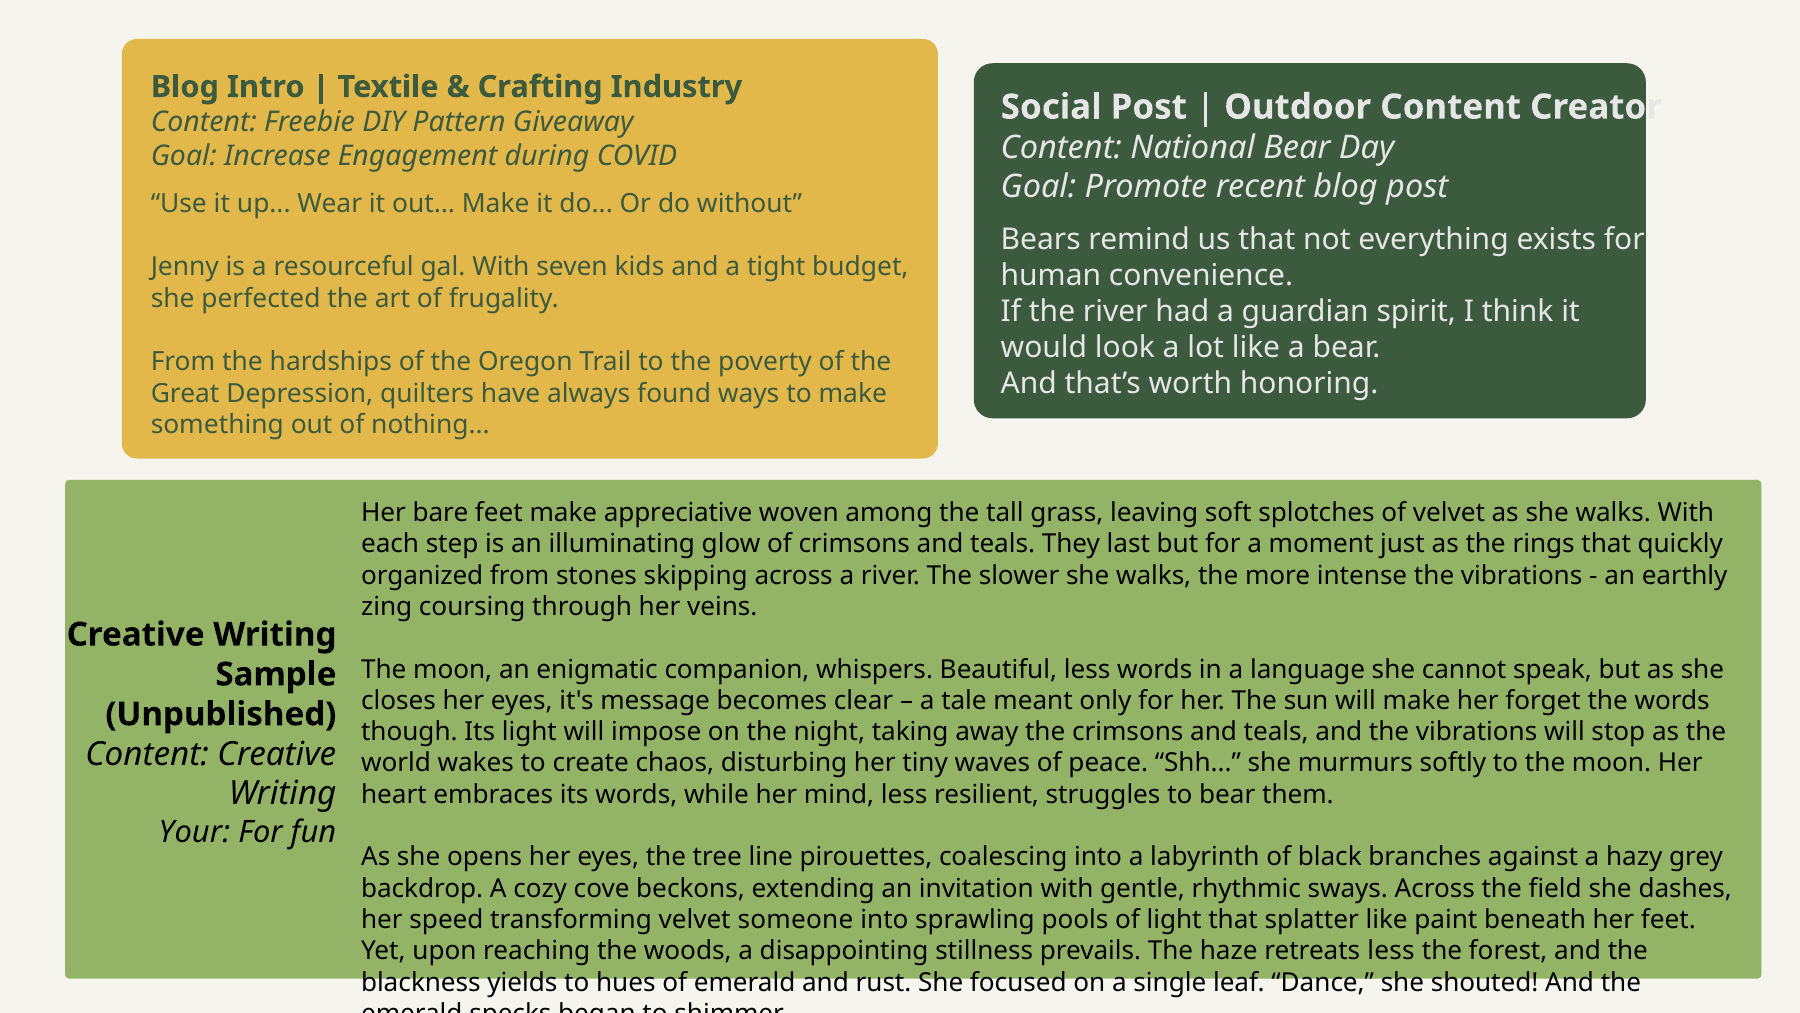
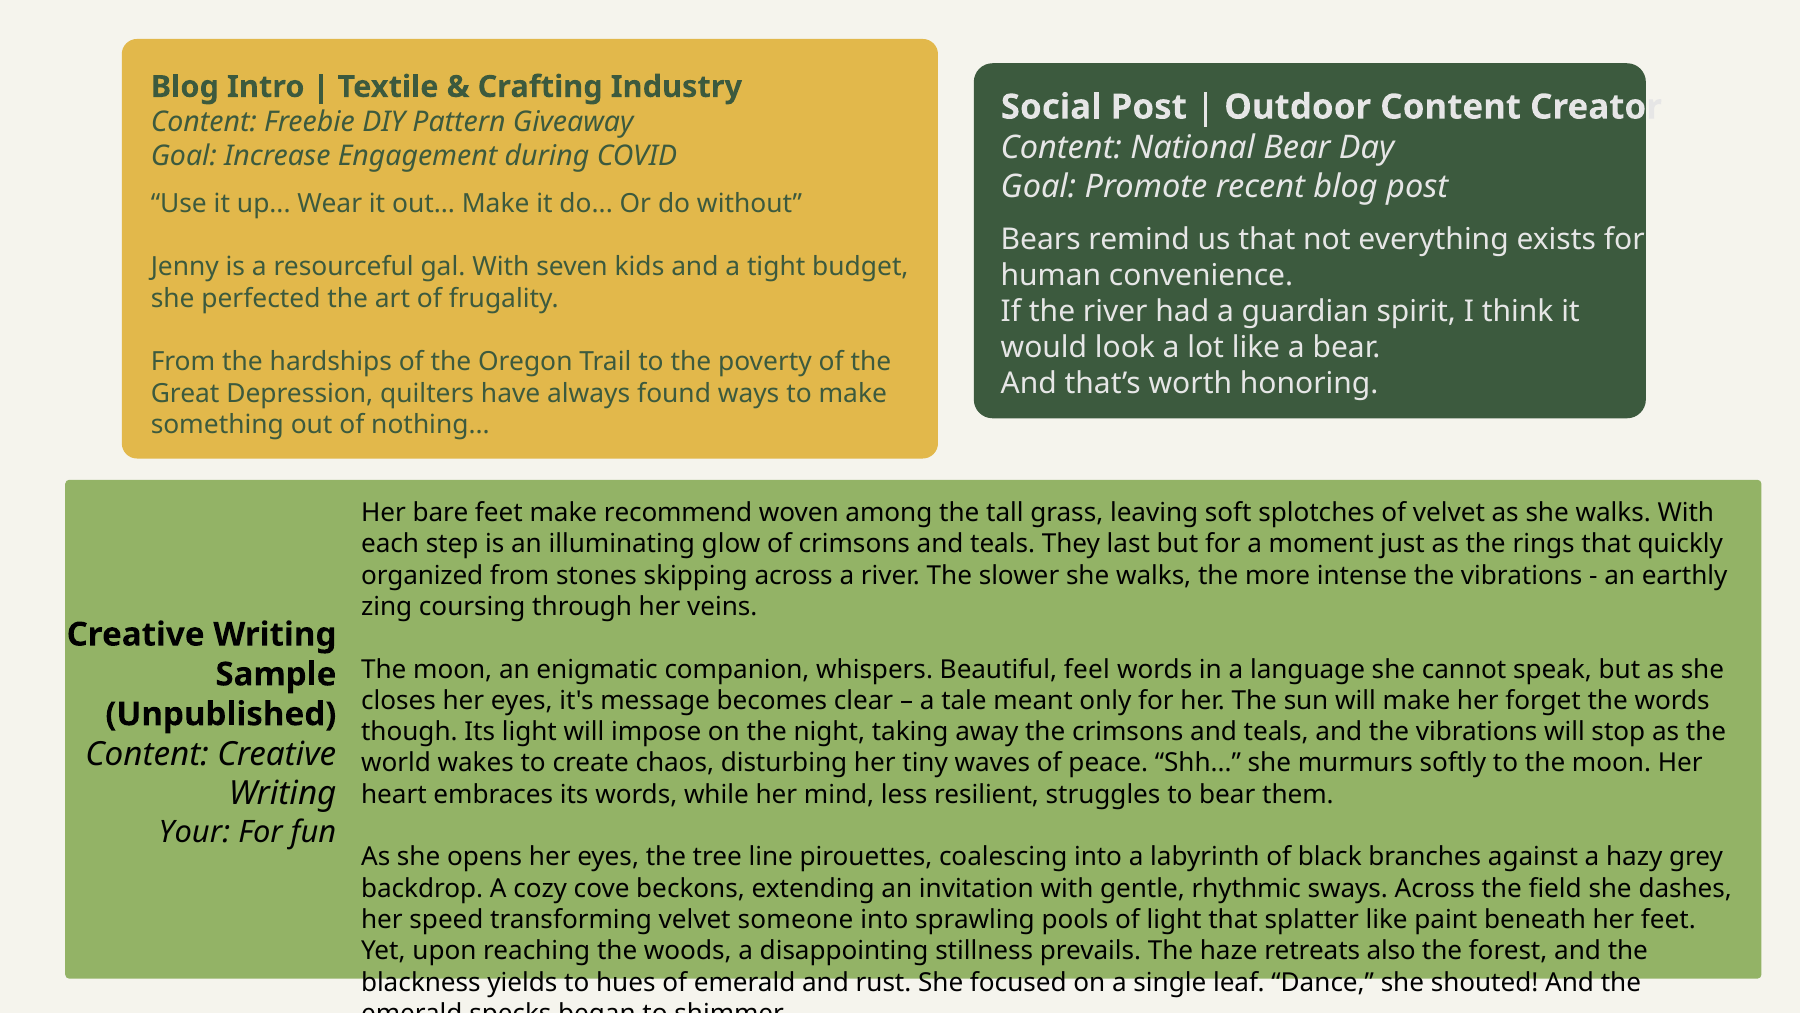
appreciative: appreciative -> recommend
Beautiful less: less -> feel
retreats less: less -> also
